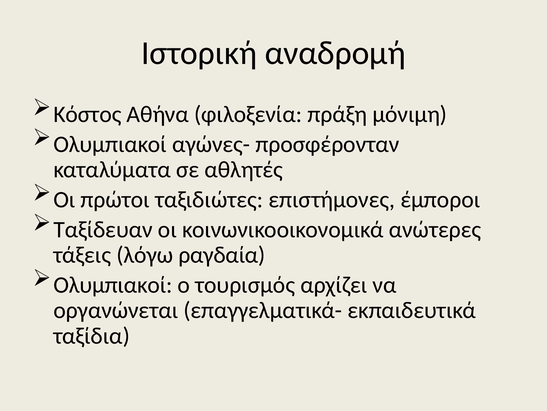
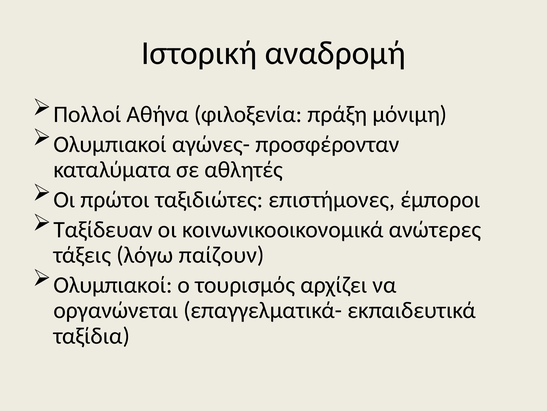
Κόστος: Κόστος -> Πολλοί
ραγδαία: ραγδαία -> παίζουν
